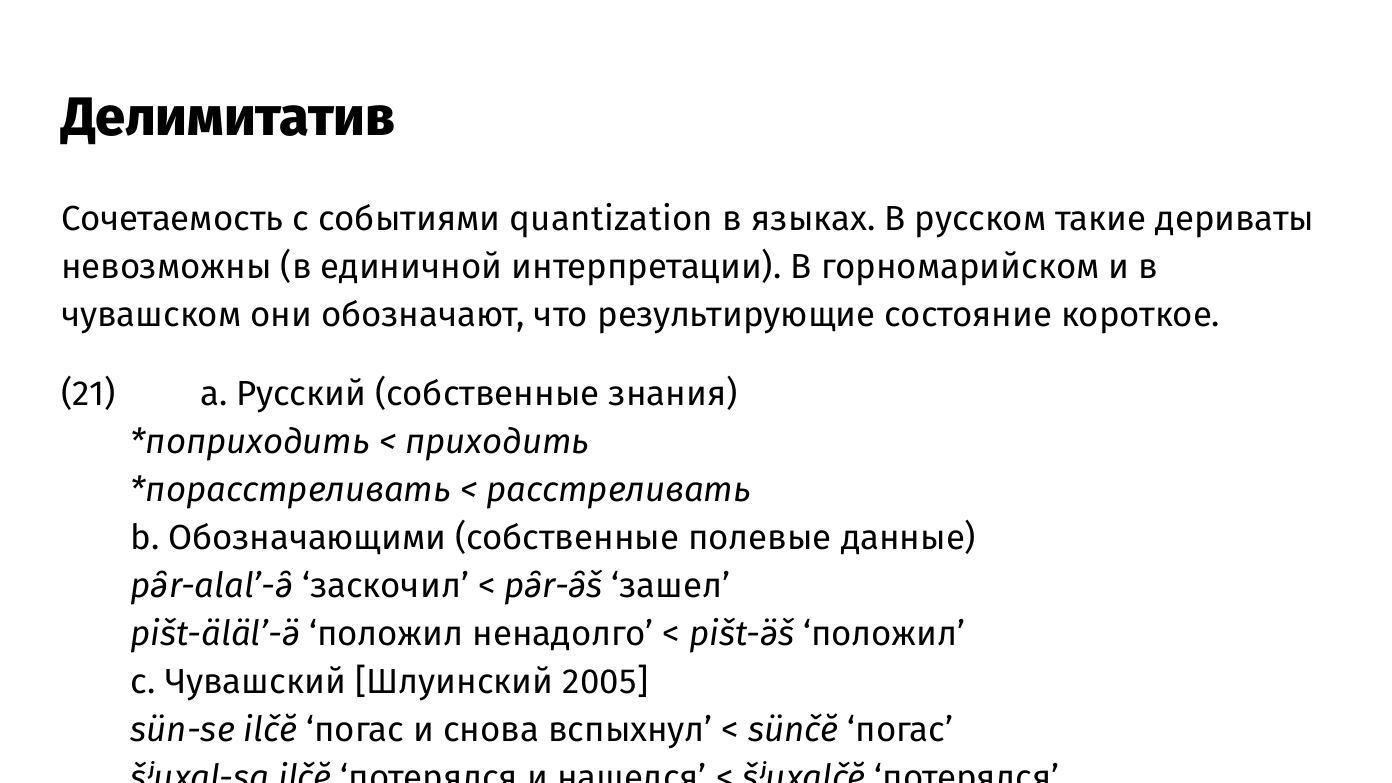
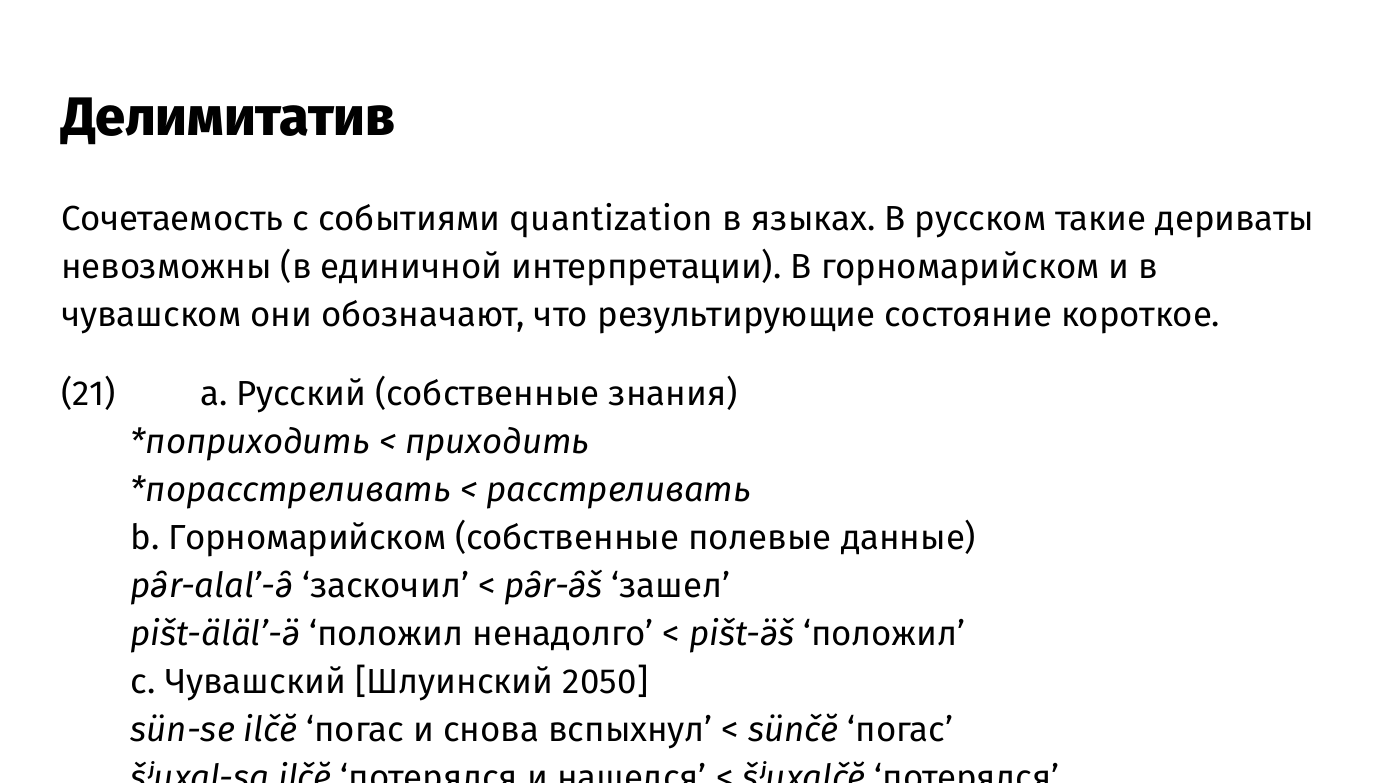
b Обозначающими: Обозначающими -> Горномарийском
2005: 2005 -> 2050
